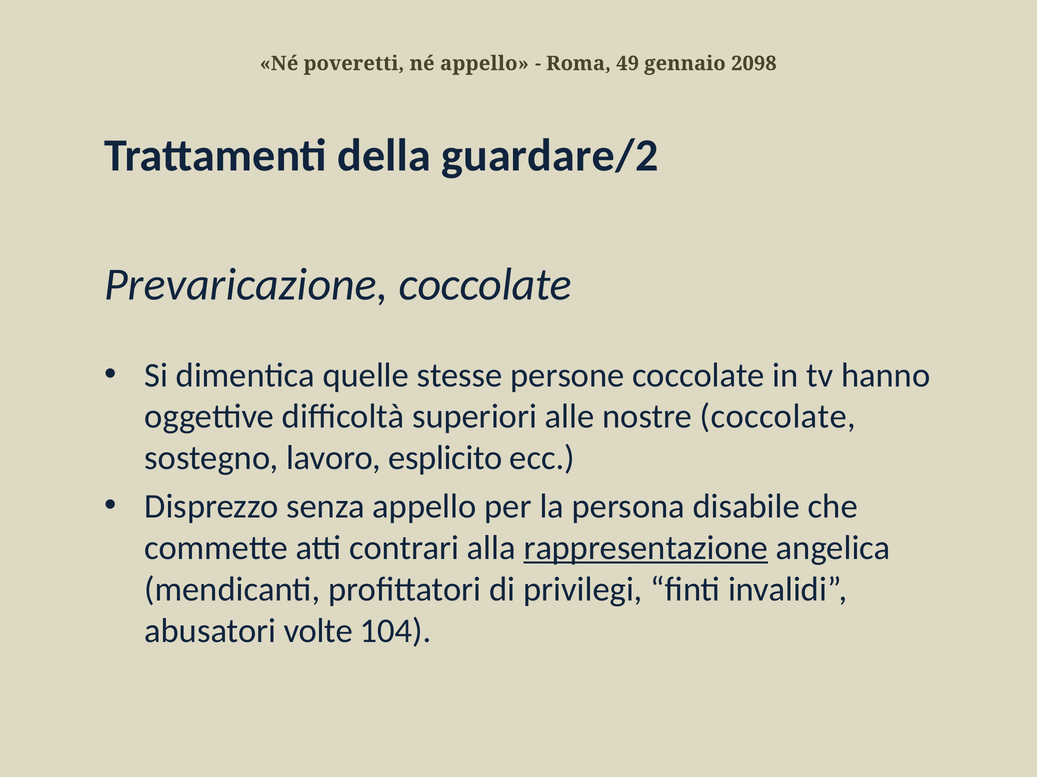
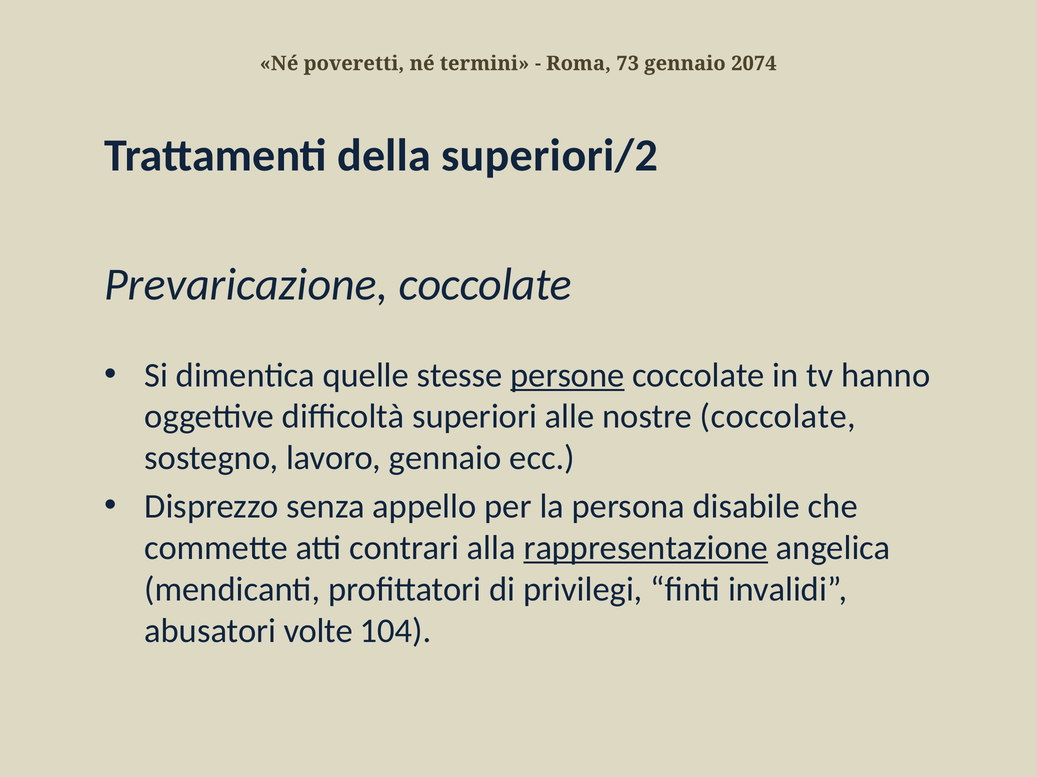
né appello: appello -> termini
49: 49 -> 73
2098: 2098 -> 2074
guardare/2: guardare/2 -> superiori/2
persone underline: none -> present
lavoro esplicito: esplicito -> gennaio
